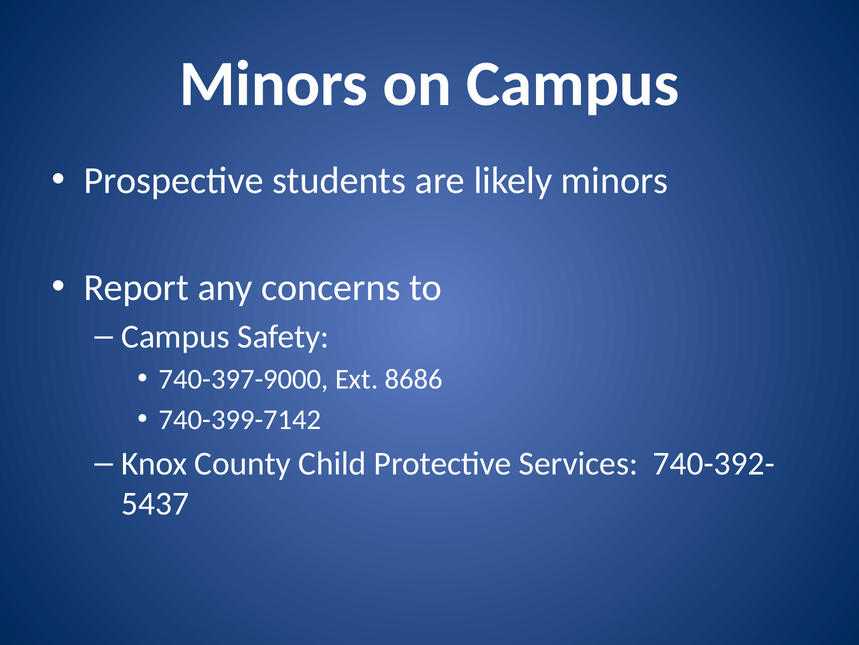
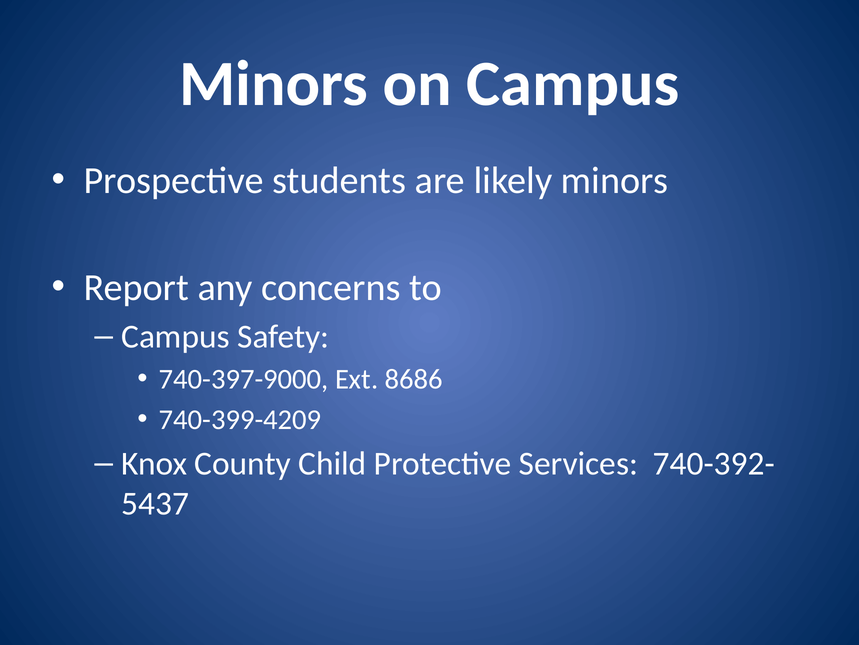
740-399-7142: 740-399-7142 -> 740-399-4209
